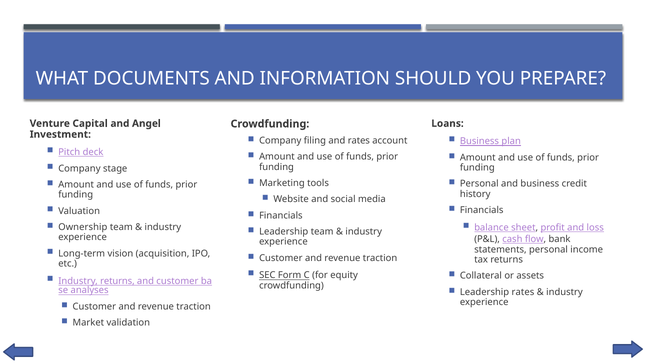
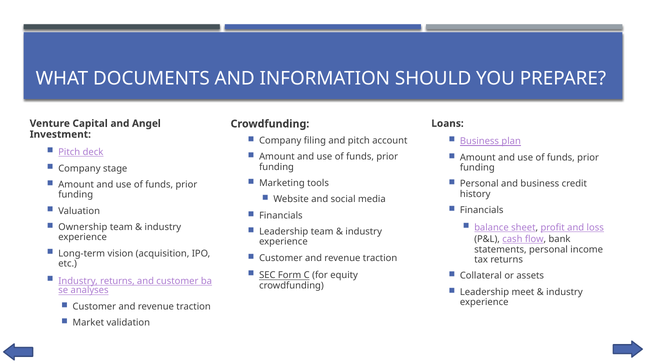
and rates: rates -> pitch
Leadership rates: rates -> meet
